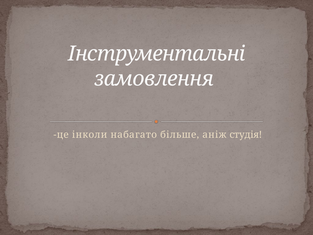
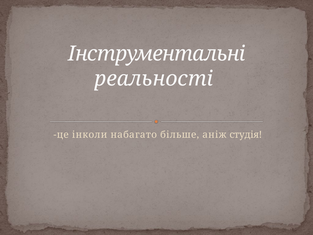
замовлення: замовлення -> реальності
